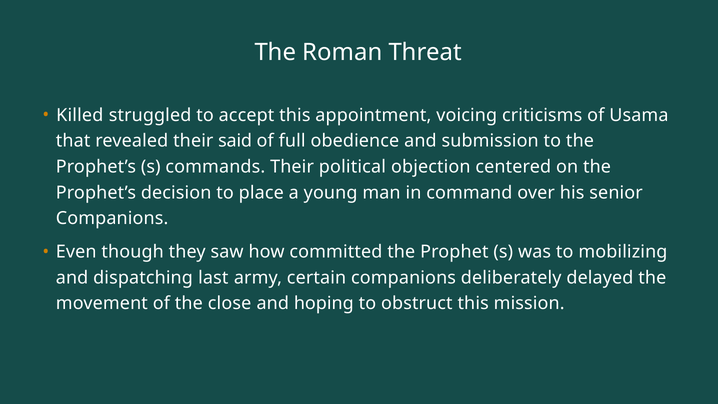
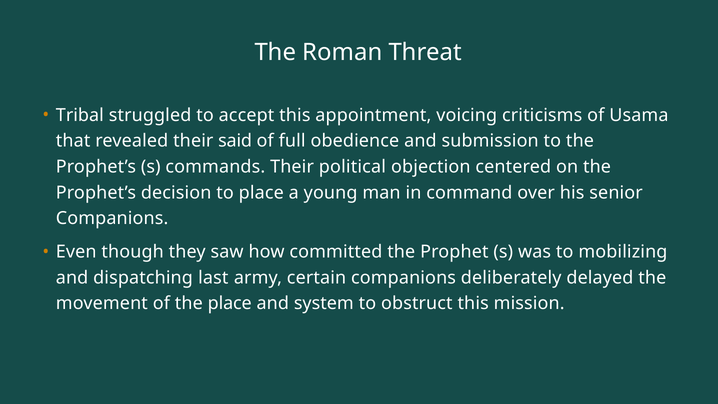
Killed: Killed -> Tribal
the close: close -> place
hoping: hoping -> system
